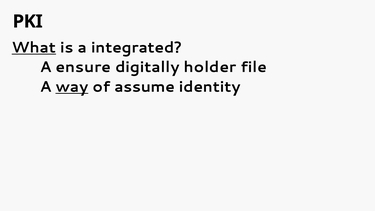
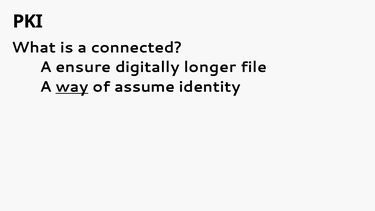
What underline: present -> none
integrated: integrated -> connected
holder: holder -> longer
